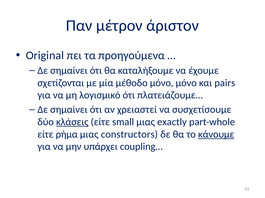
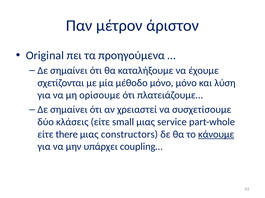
pairs: pairs -> λύση
λογισμικό: λογισμικό -> ορίσουμε
κλάσεις underline: present -> none
exactly: exactly -> service
ρήμα: ρήμα -> there
